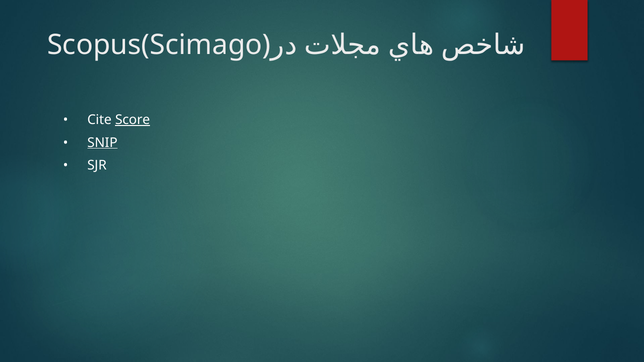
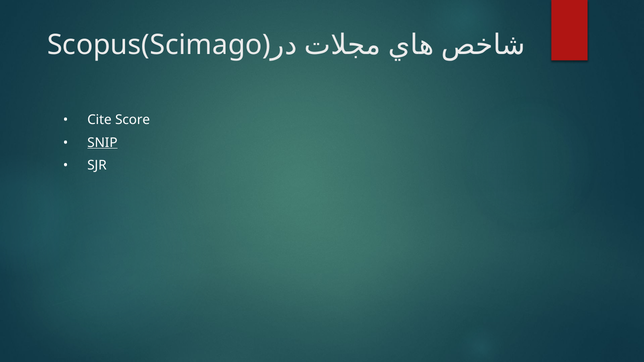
Score underline: present -> none
